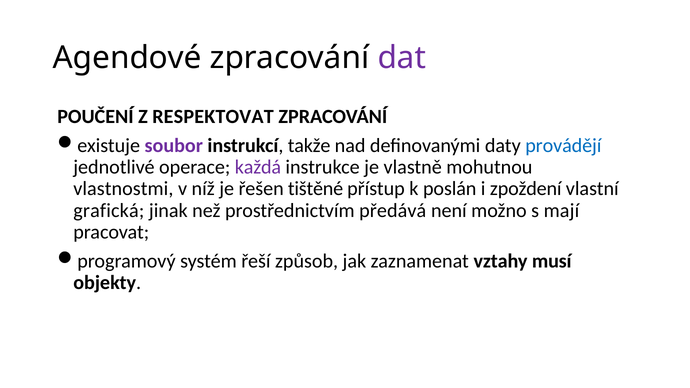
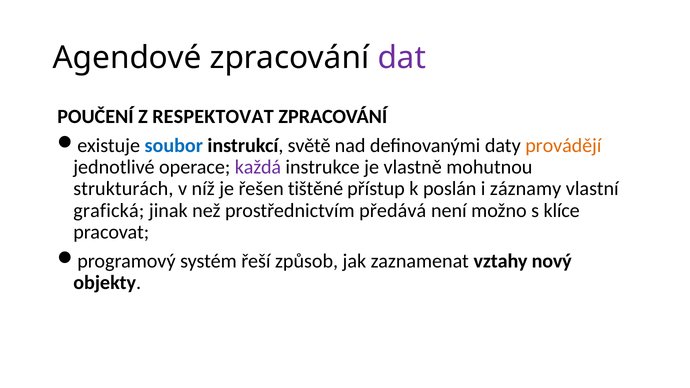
soubor colour: purple -> blue
takže: takže -> světě
provádějí colour: blue -> orange
vlastnostmi: vlastnostmi -> strukturách
zpoždení: zpoždení -> záznamy
mají: mají -> klíce
musí: musí -> nový
